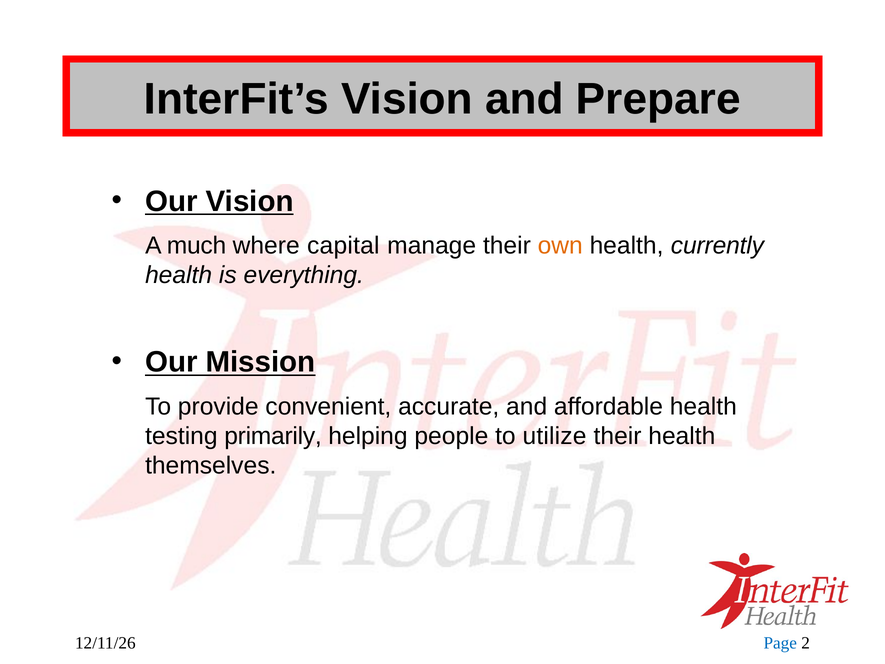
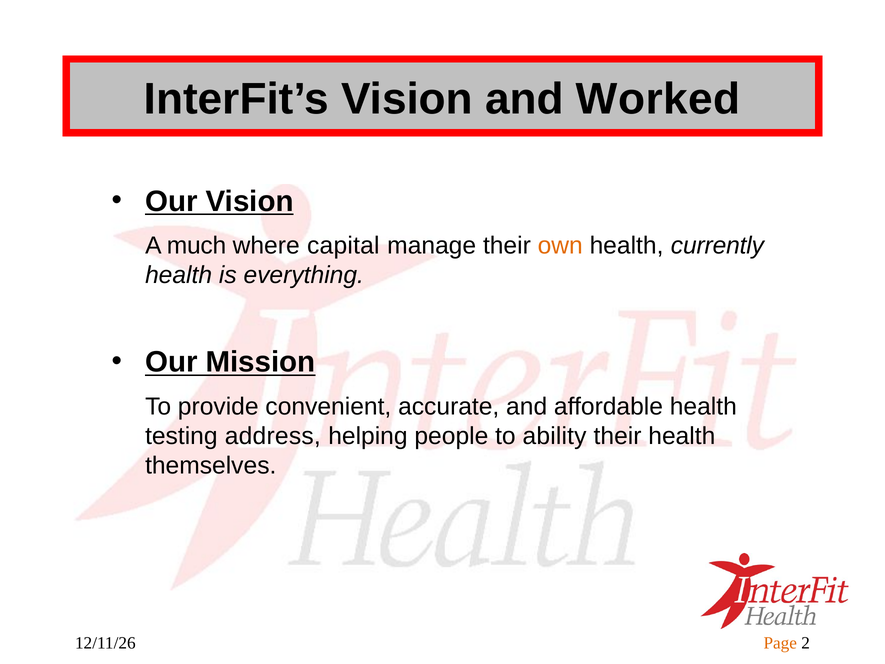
Prepare: Prepare -> Worked
primarily: primarily -> address
utilize: utilize -> ability
Page colour: blue -> orange
